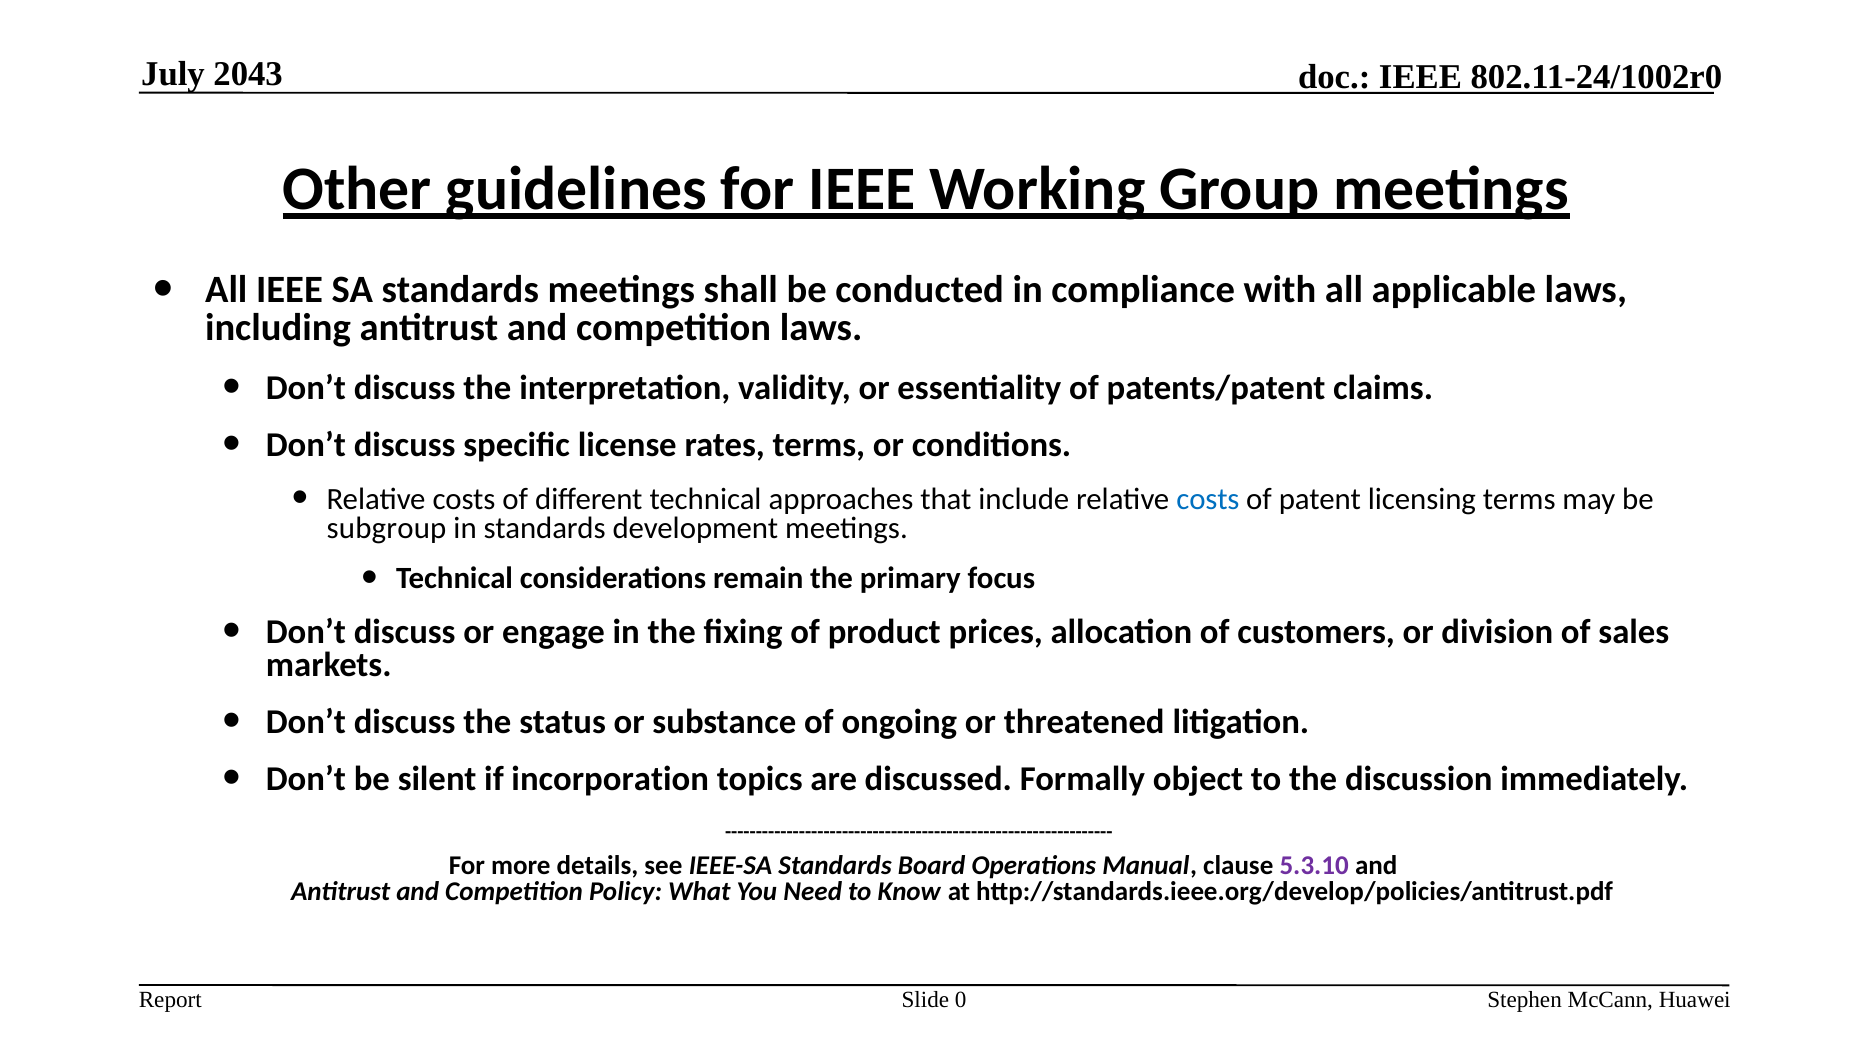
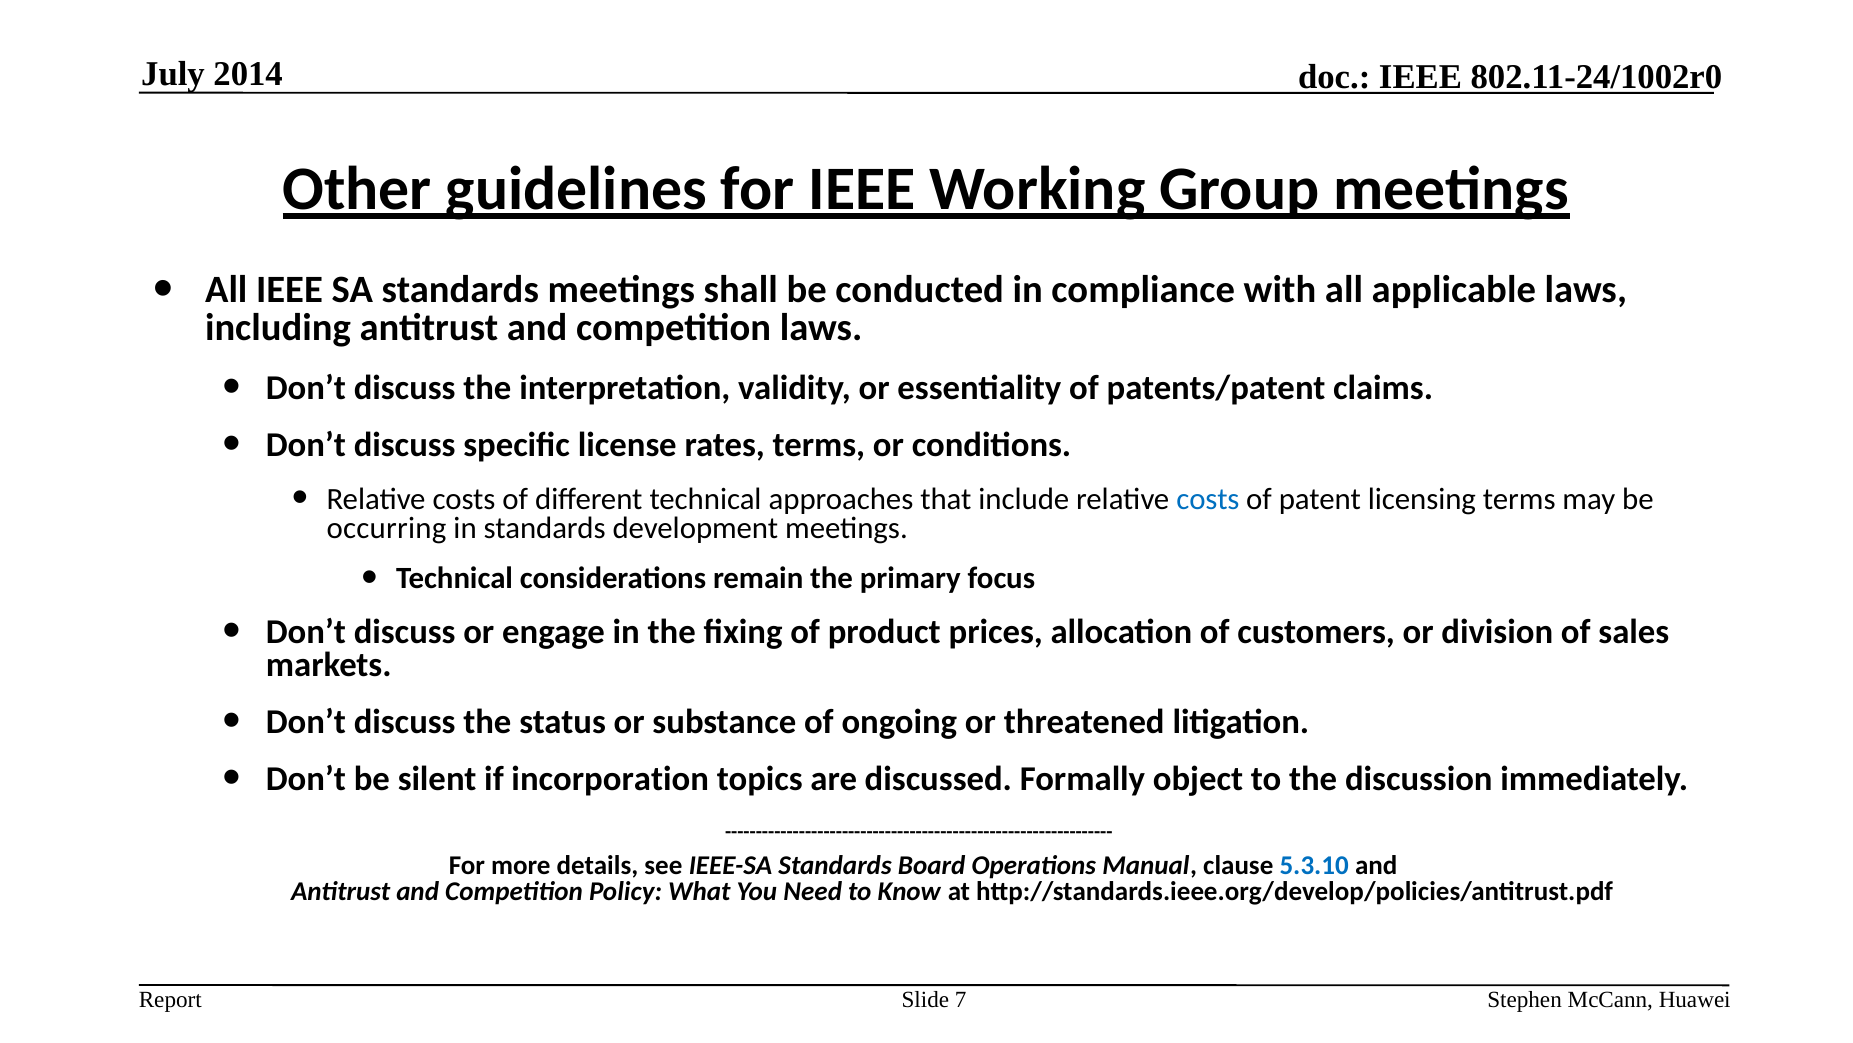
2043: 2043 -> 2014
subgroup: subgroup -> occurring
5.3.10 colour: purple -> blue
0: 0 -> 7
